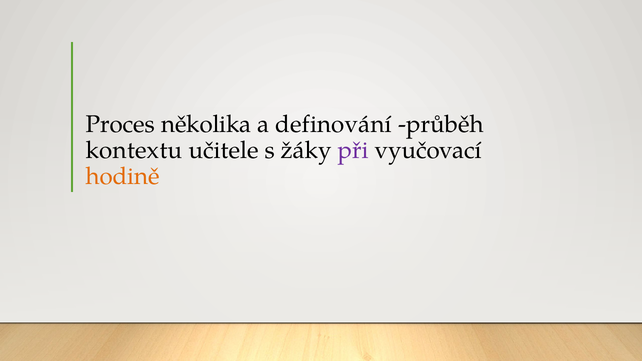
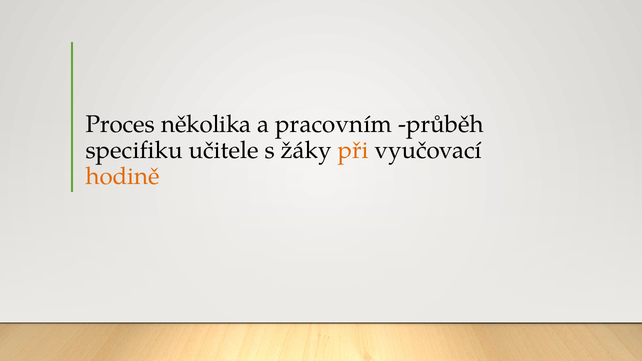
definování: definování -> pracovním
kontextu: kontextu -> specifiku
při colour: purple -> orange
